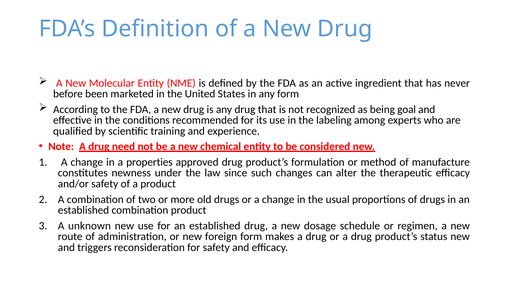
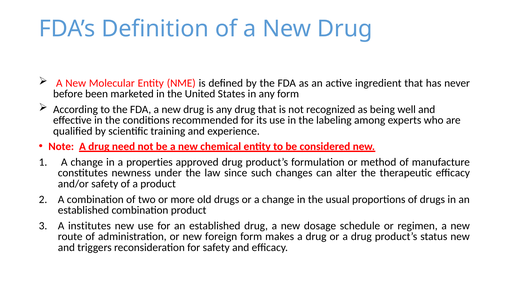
goal: goal -> well
unknown: unknown -> institutes
